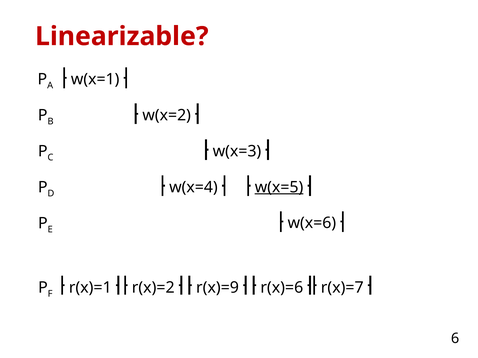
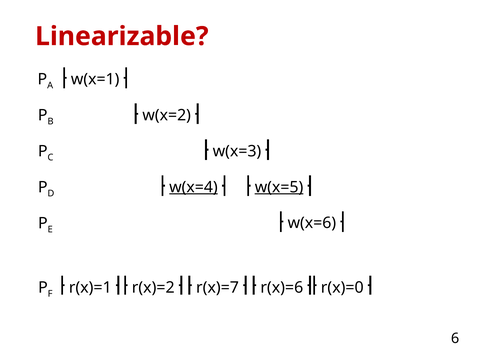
w(x=4 underline: none -> present
r(x)=9: r(x)=9 -> r(x)=7
r(x)=7: r(x)=7 -> r(x)=0
